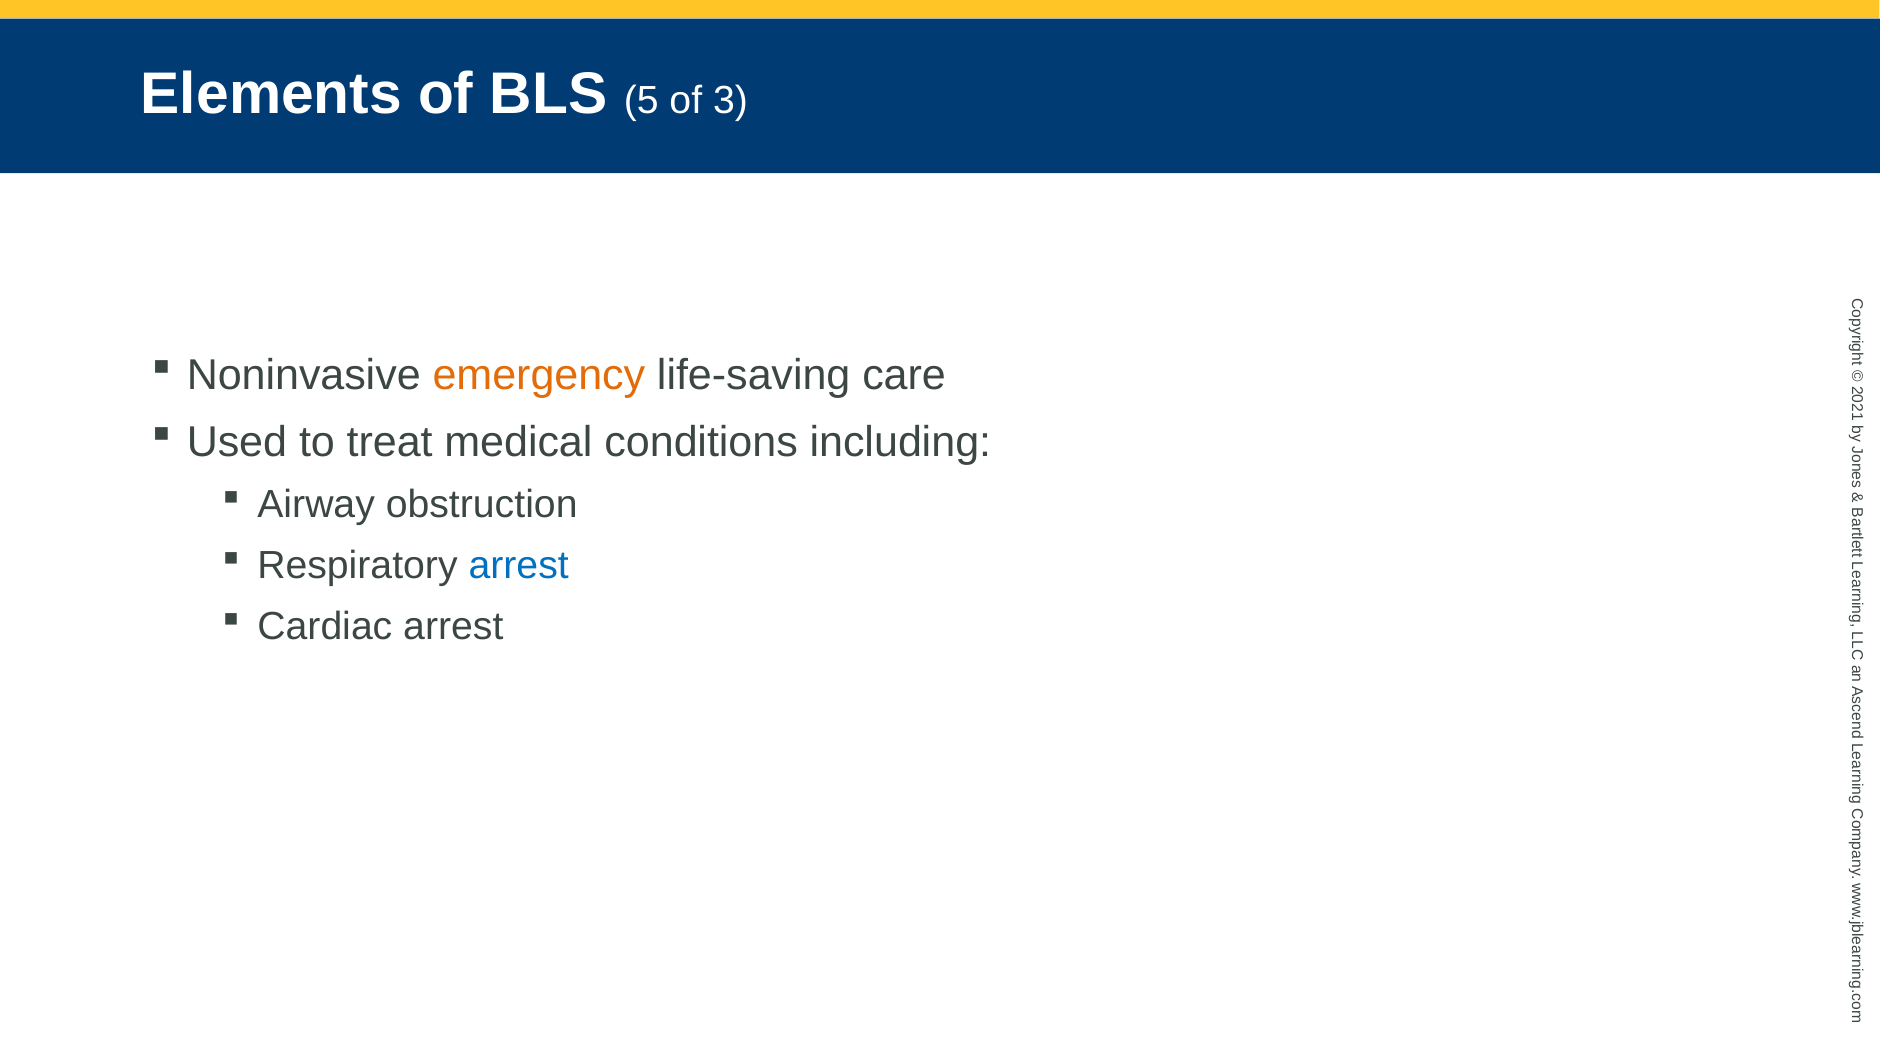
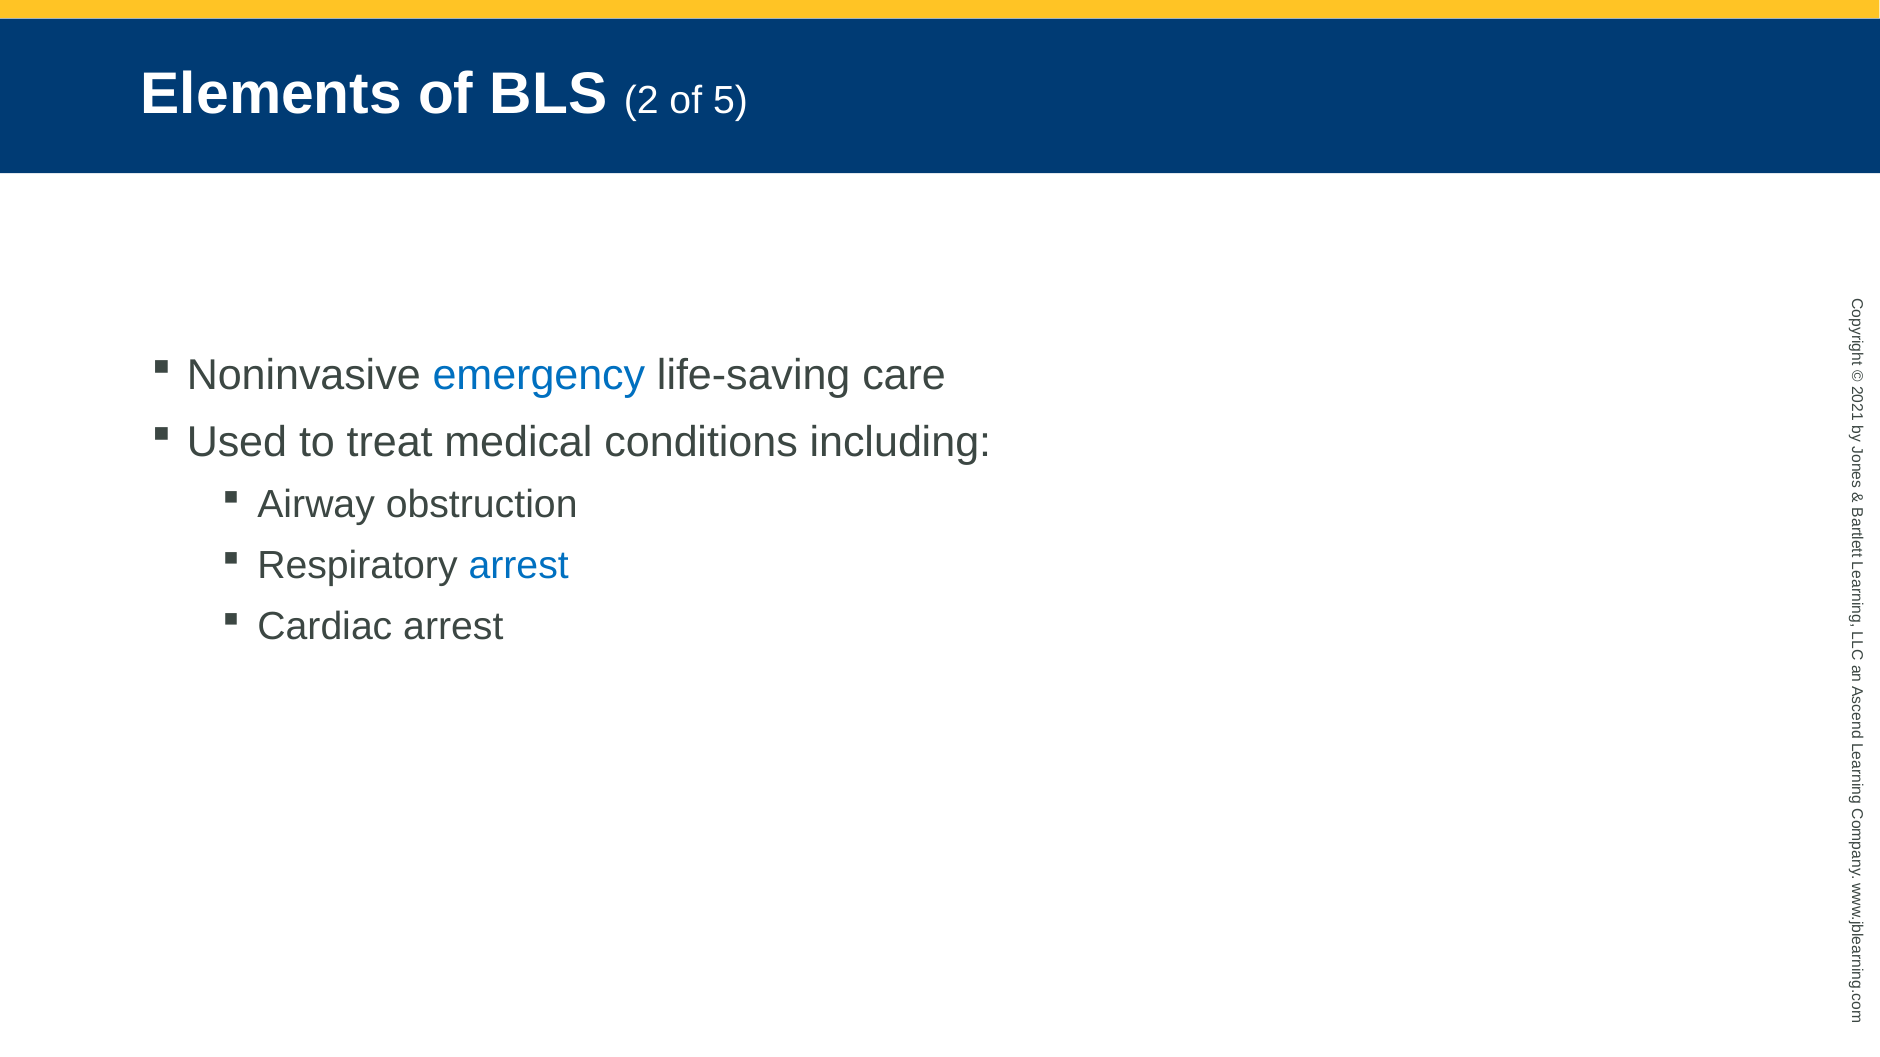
BLS 5: 5 -> 2
3: 3 -> 5
emergency colour: orange -> blue
